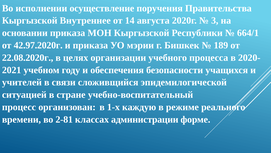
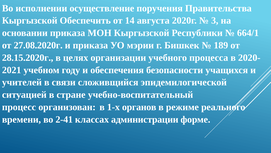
Внутреннее: Внутреннее -> Обеспечить
42.97.2020г: 42.97.2020г -> 27.08.2020г
22.08.2020г: 22.08.2020г -> 28.15.2020г
каждую: каждую -> органов
2-81: 2-81 -> 2-41
